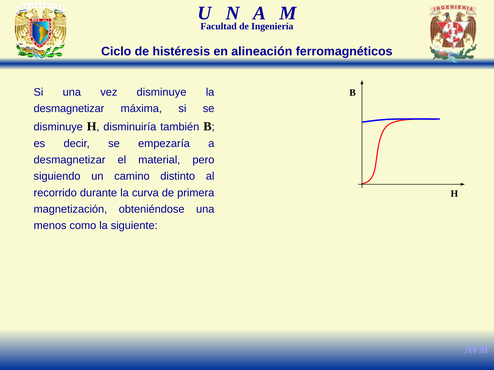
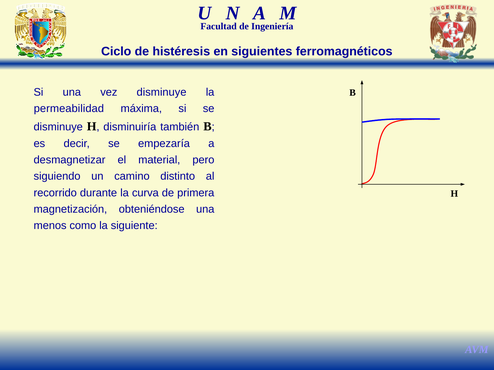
alineación: alineación -> siguientes
desmagnetizar at (69, 109): desmagnetizar -> permeabilidad
